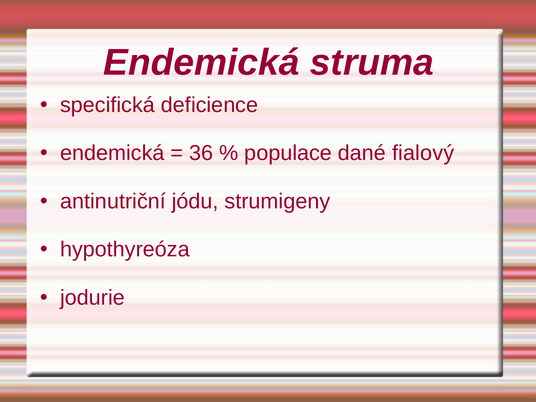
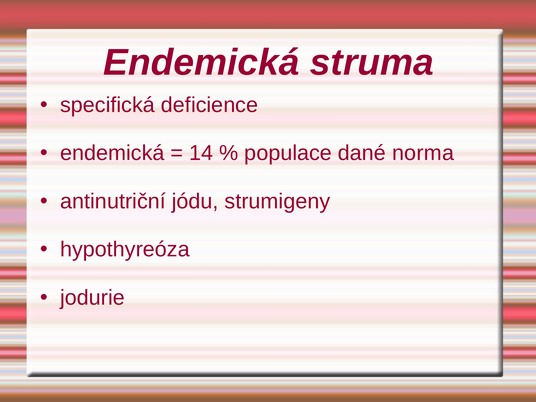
36: 36 -> 14
fialový: fialový -> norma
